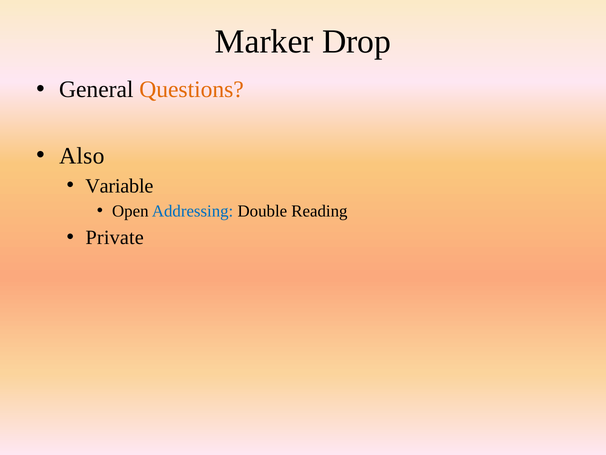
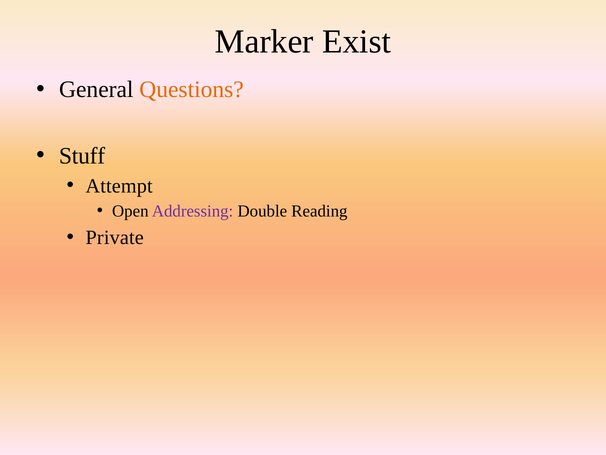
Drop: Drop -> Exist
Also: Also -> Stuff
Variable: Variable -> Attempt
Addressing colour: blue -> purple
